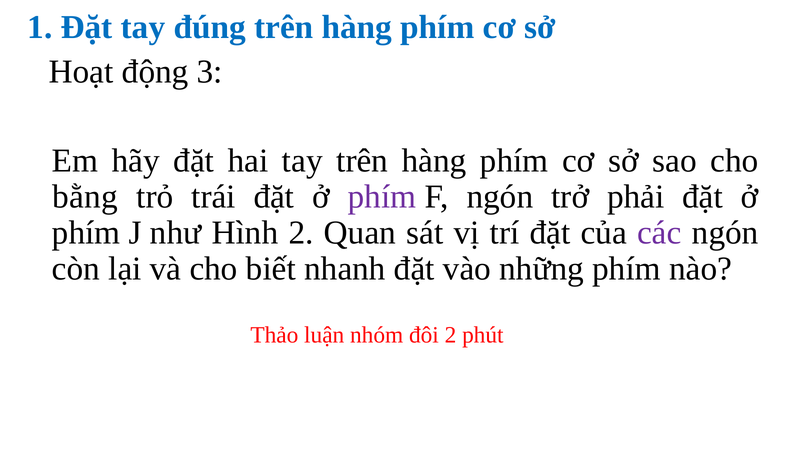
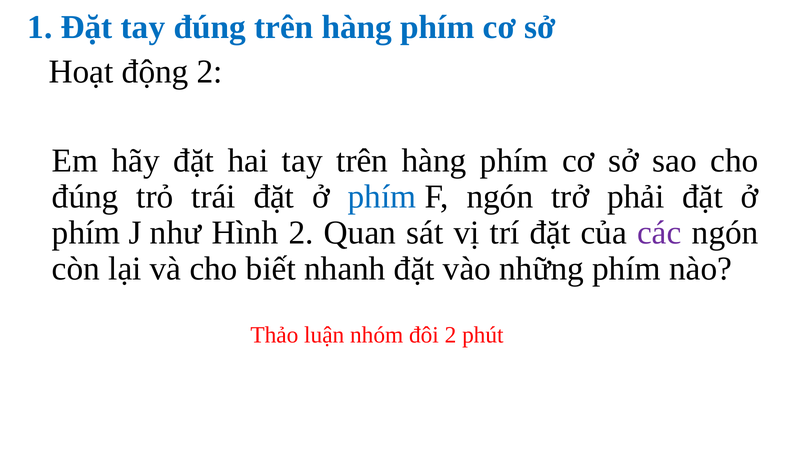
động 3: 3 -> 2
bằng at (85, 196): bằng -> đúng
phím at (382, 196) colour: purple -> blue
